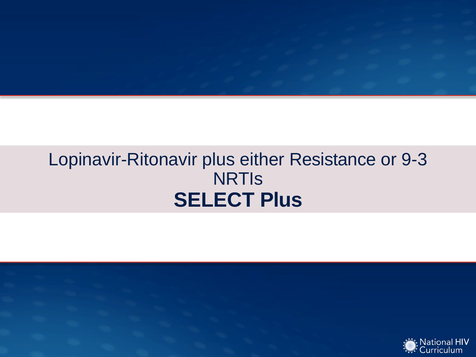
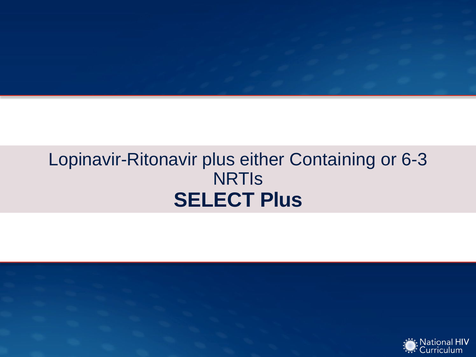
Resistance: Resistance -> Containing
9-3: 9-3 -> 6-3
